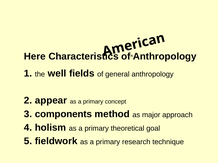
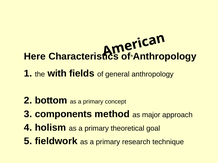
well: well -> with
appear: appear -> bottom
